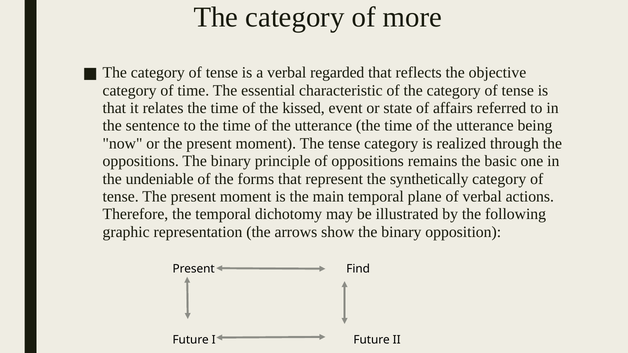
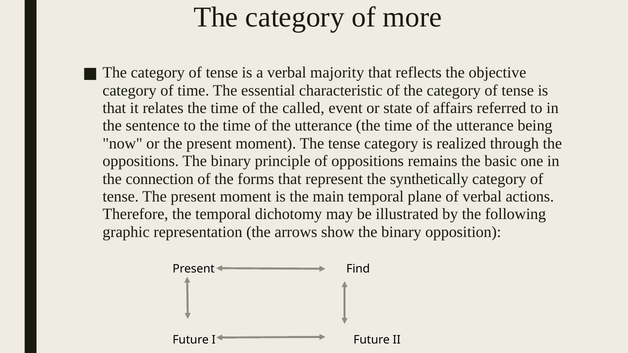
regarded: regarded -> majority
kissed: kissed -> called
undeniable: undeniable -> connection
